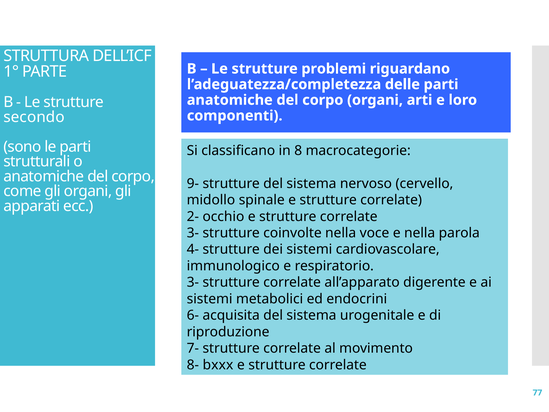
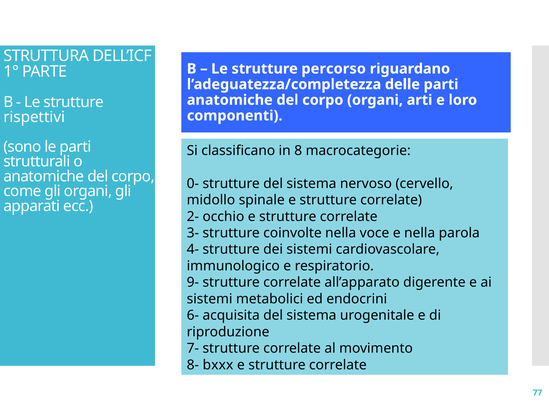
problemi: problemi -> percorso
secondo: secondo -> rispettivi
9-: 9- -> 0-
3- at (193, 282): 3- -> 9-
